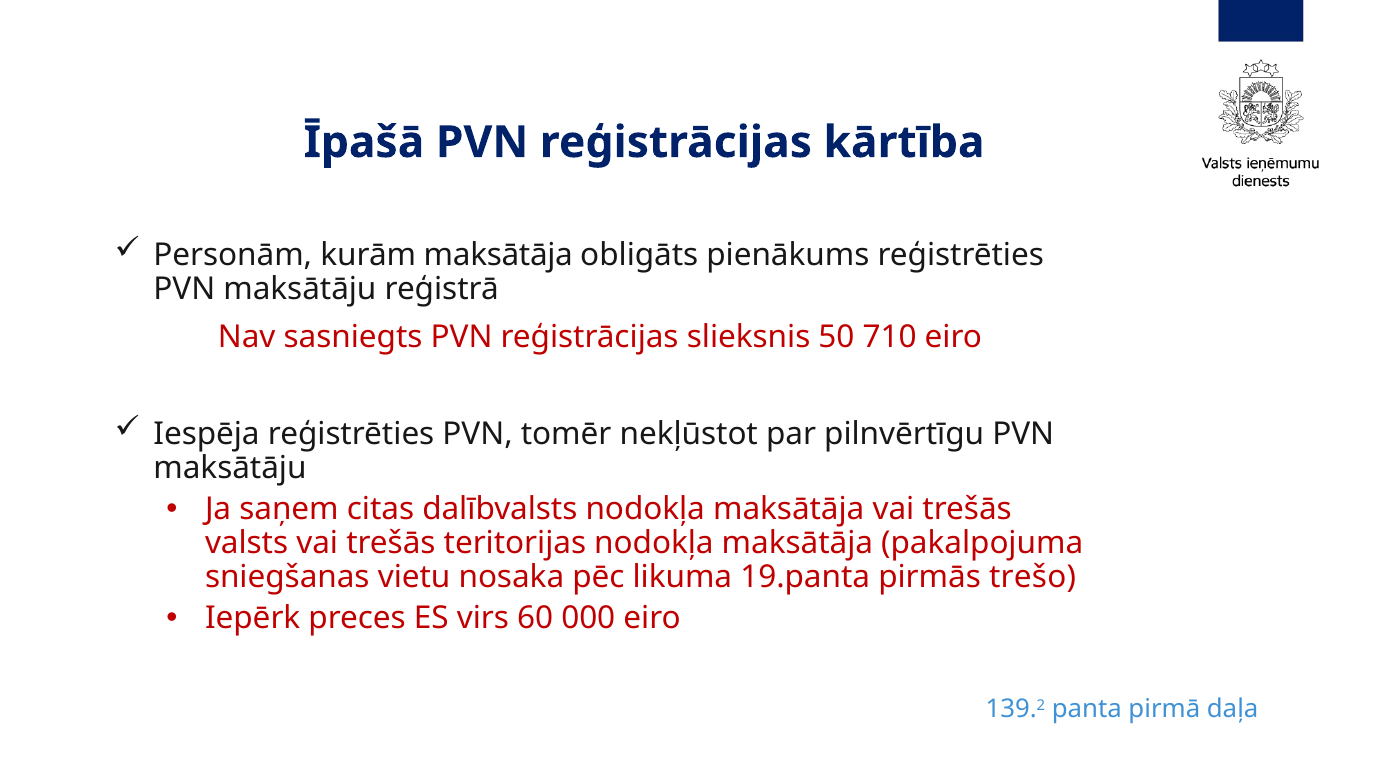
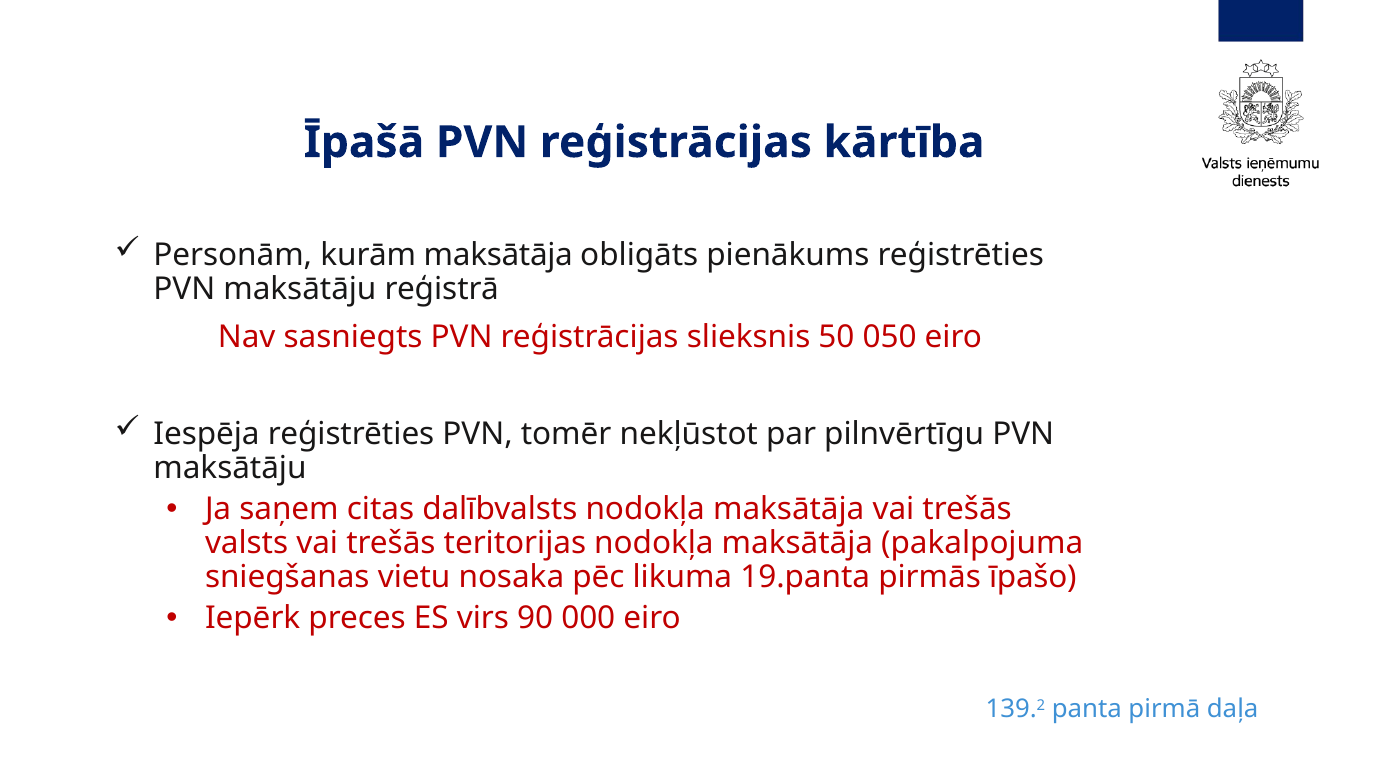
710: 710 -> 050
trešo: trešo -> īpašo
60: 60 -> 90
